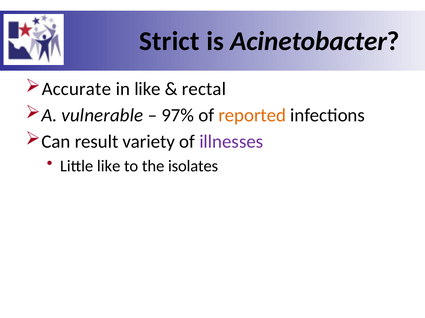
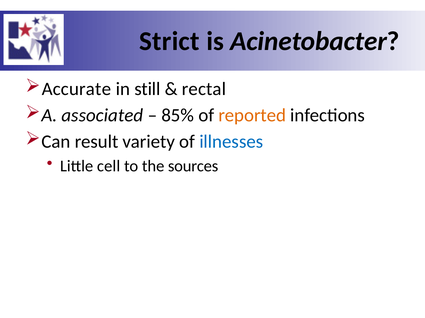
in like: like -> still
vulnerable: vulnerable -> associated
97%: 97% -> 85%
illnesses colour: purple -> blue
Little like: like -> cell
isolates: isolates -> sources
